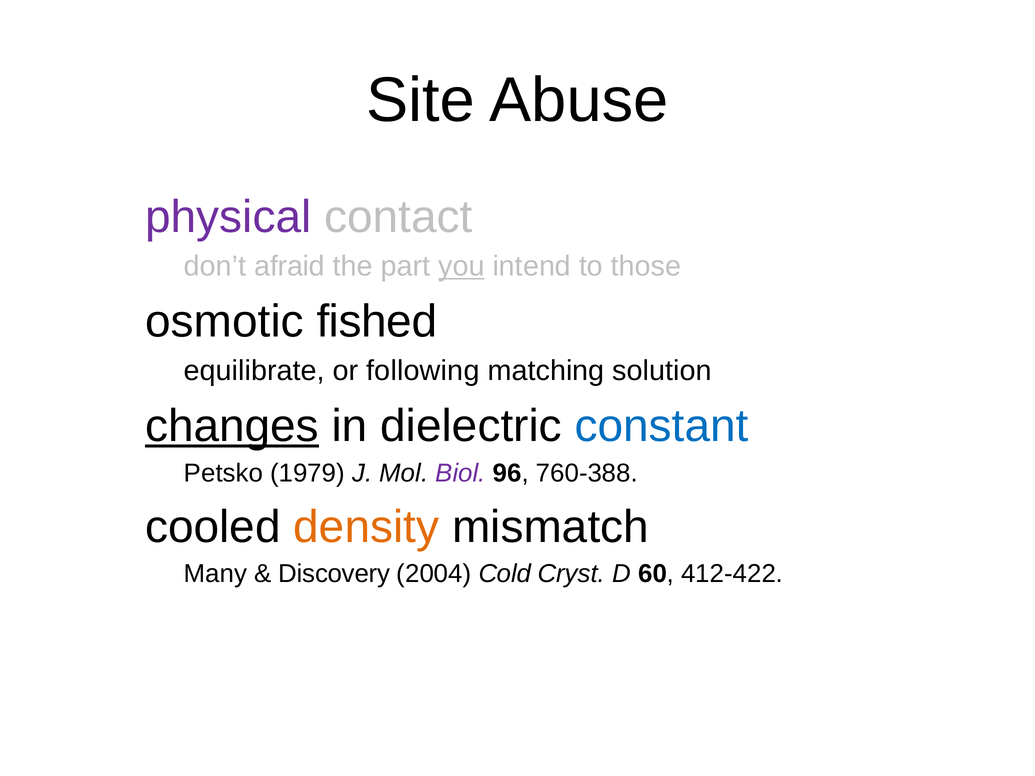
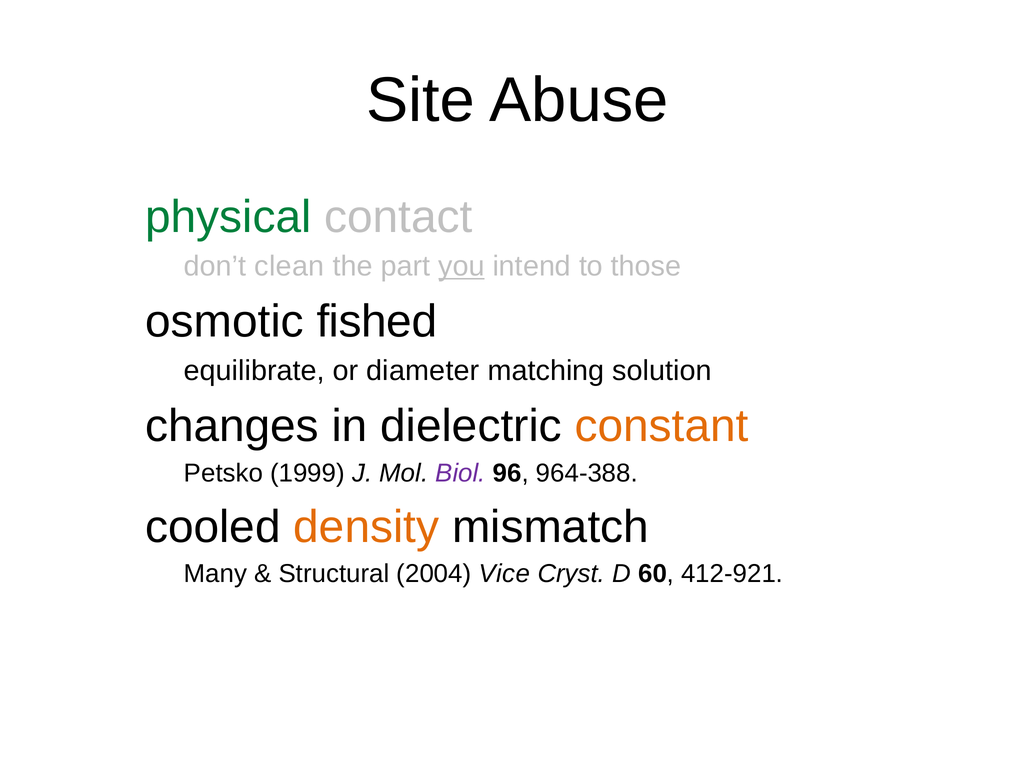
physical colour: purple -> green
afraid: afraid -> clean
following: following -> diameter
changes underline: present -> none
constant colour: blue -> orange
1979: 1979 -> 1999
760-388: 760-388 -> 964-388
Discovery: Discovery -> Structural
Cold: Cold -> Vice
412-422: 412-422 -> 412-921
